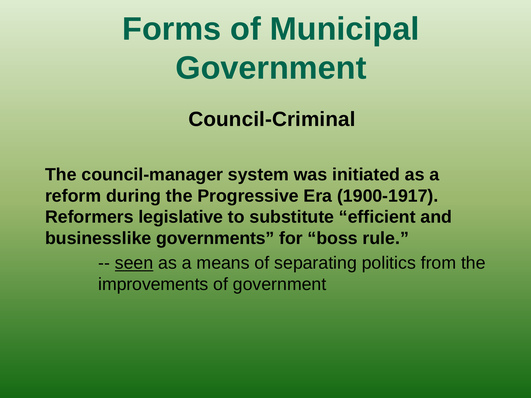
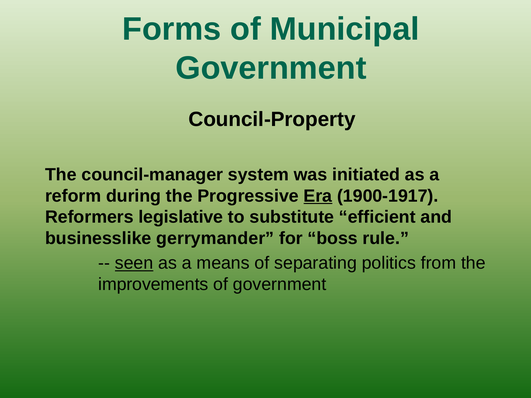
Council-Criminal: Council-Criminal -> Council-Property
Era underline: none -> present
governments: governments -> gerrymander
